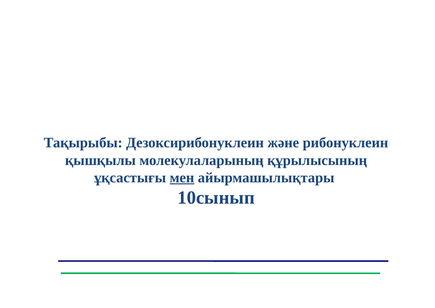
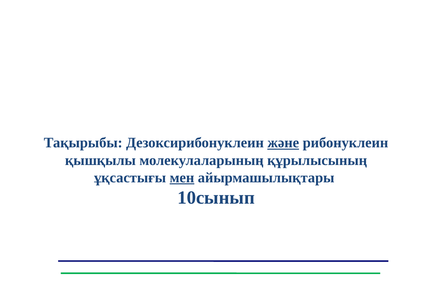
және underline: none -> present
